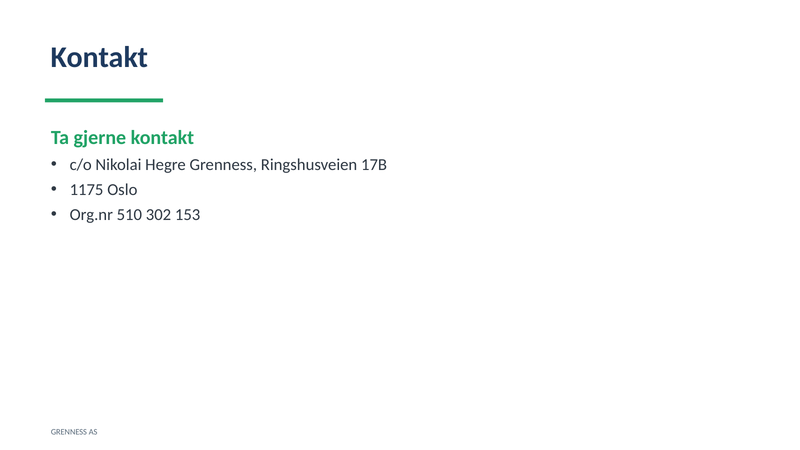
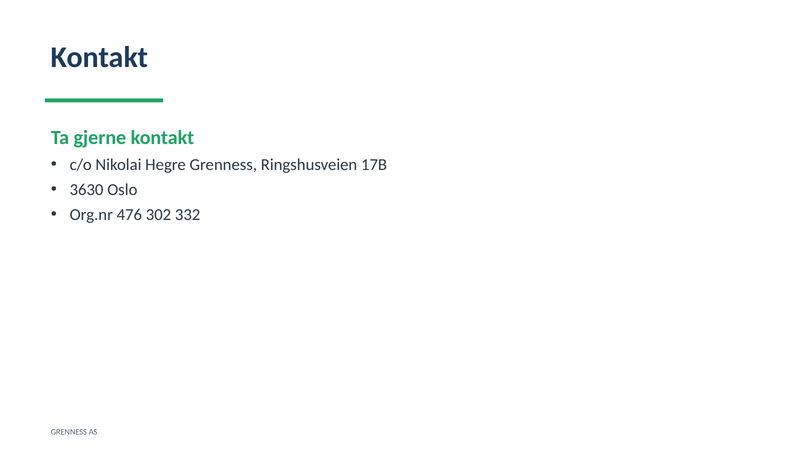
1175: 1175 -> 3630
510: 510 -> 476
153: 153 -> 332
